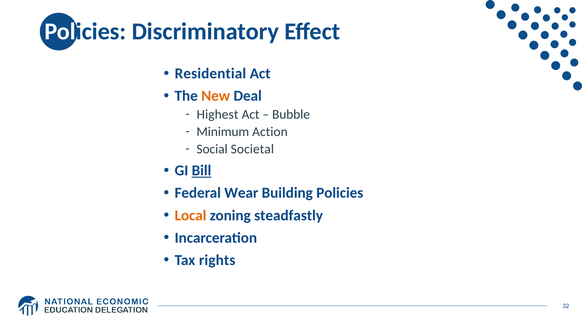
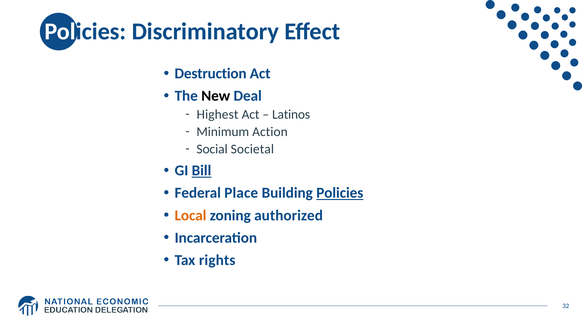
Residential: Residential -> Destruction
New colour: orange -> black
Bubble: Bubble -> Latinos
Wear: Wear -> Place
Policies at (340, 193) underline: none -> present
steadfastly: steadfastly -> authorized
